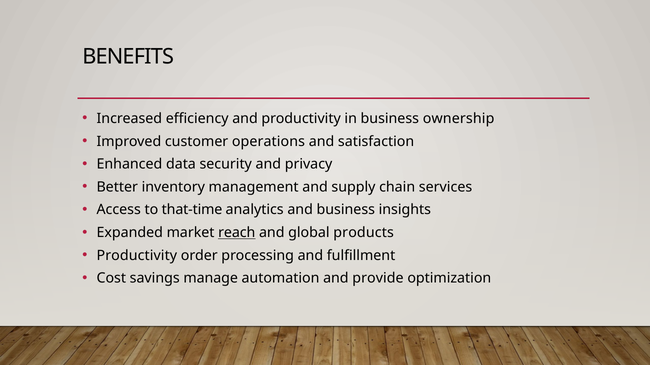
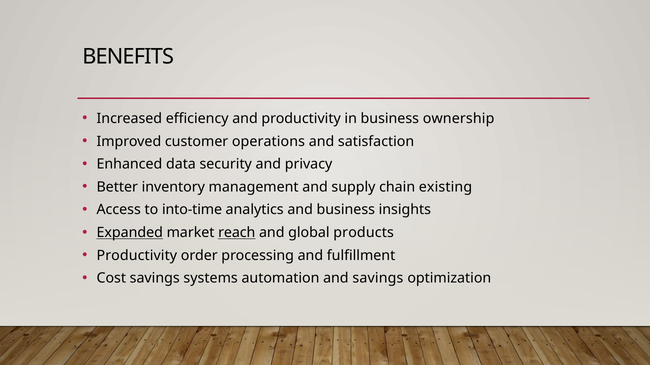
services: services -> existing
that-time: that-time -> into-time
Expanded underline: none -> present
manage: manage -> systems
and provide: provide -> savings
